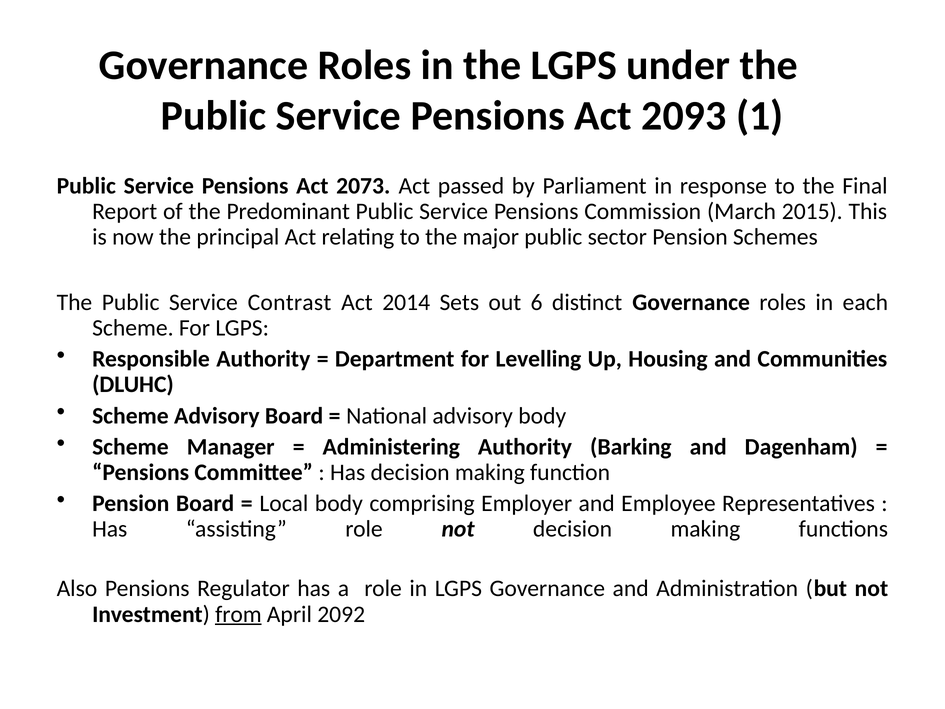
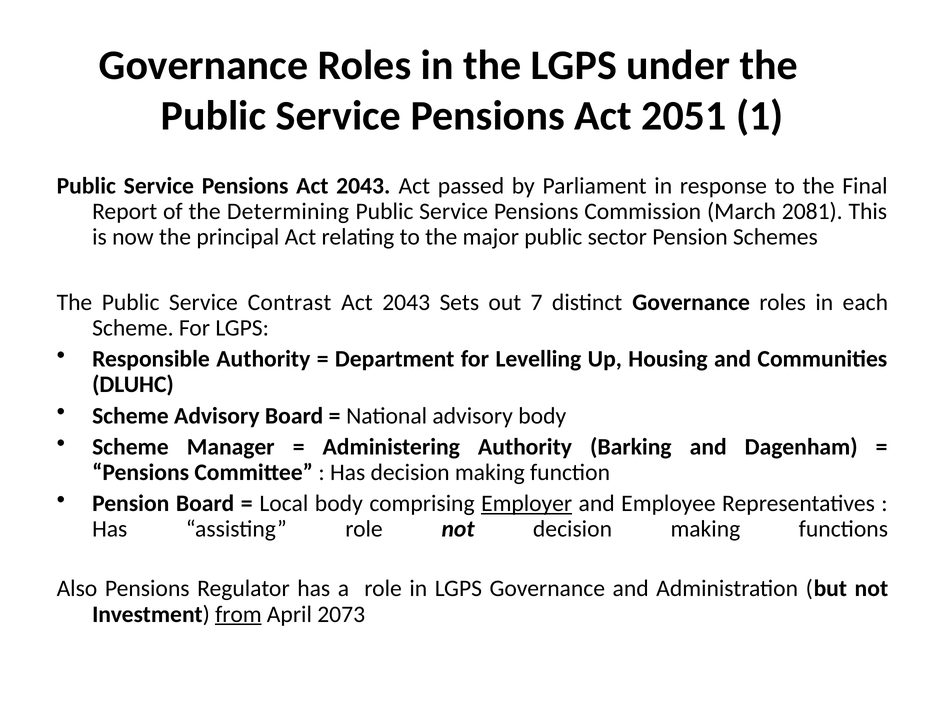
2093: 2093 -> 2051
Pensions Act 2073: 2073 -> 2043
Predominant: Predominant -> Determining
2015: 2015 -> 2081
2014 at (406, 302): 2014 -> 2043
6: 6 -> 7
Employer underline: none -> present
2092: 2092 -> 2073
